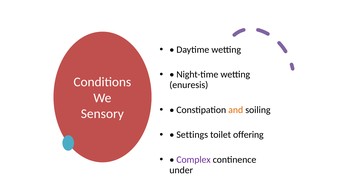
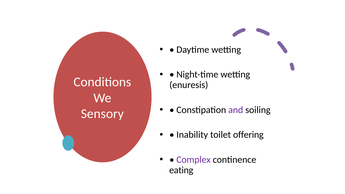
and colour: orange -> purple
Settings: Settings -> Inability
under: under -> eating
